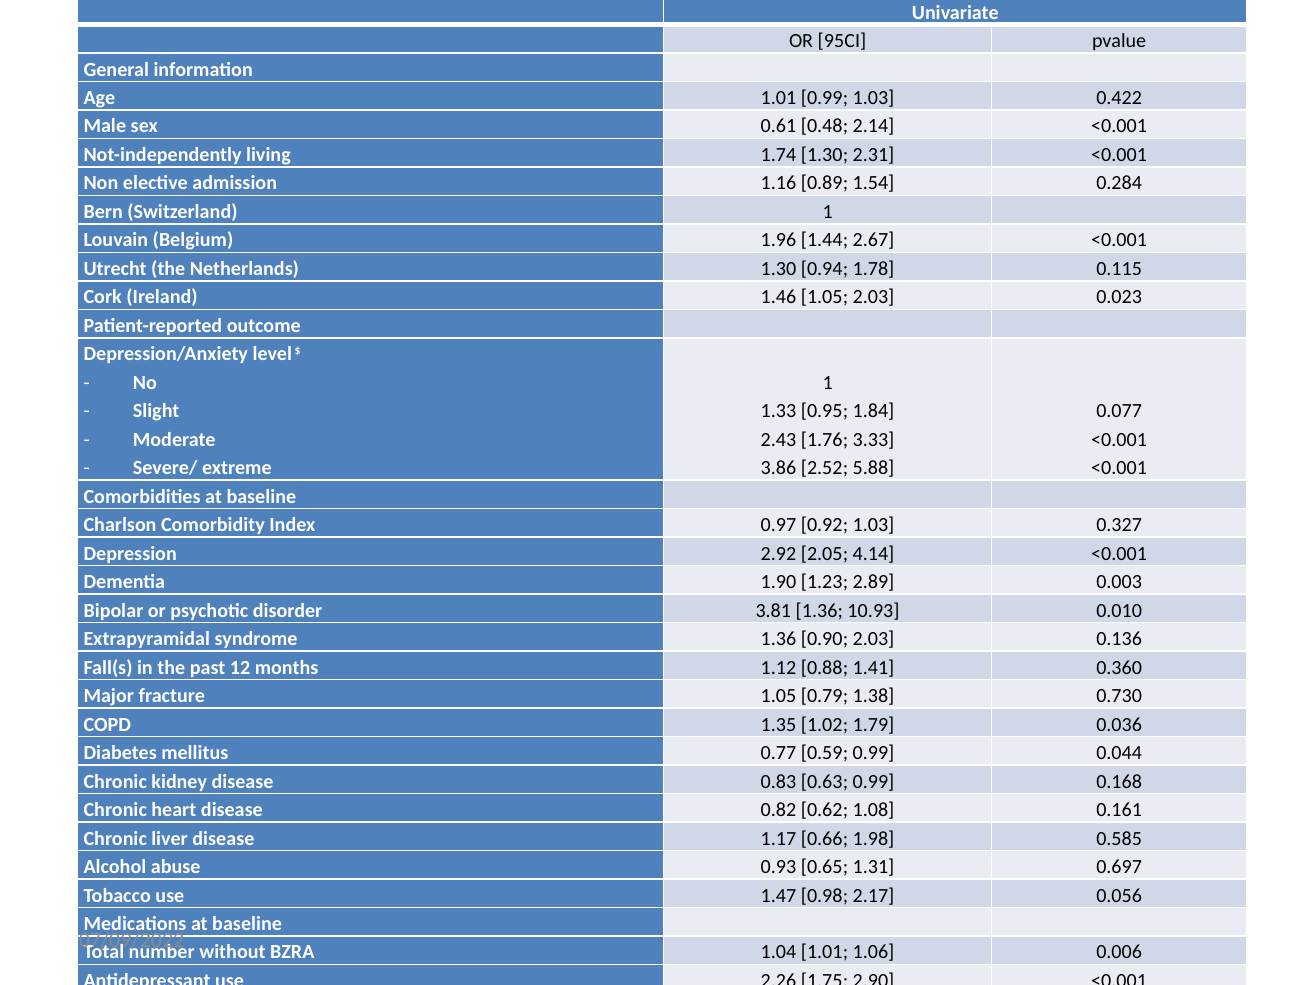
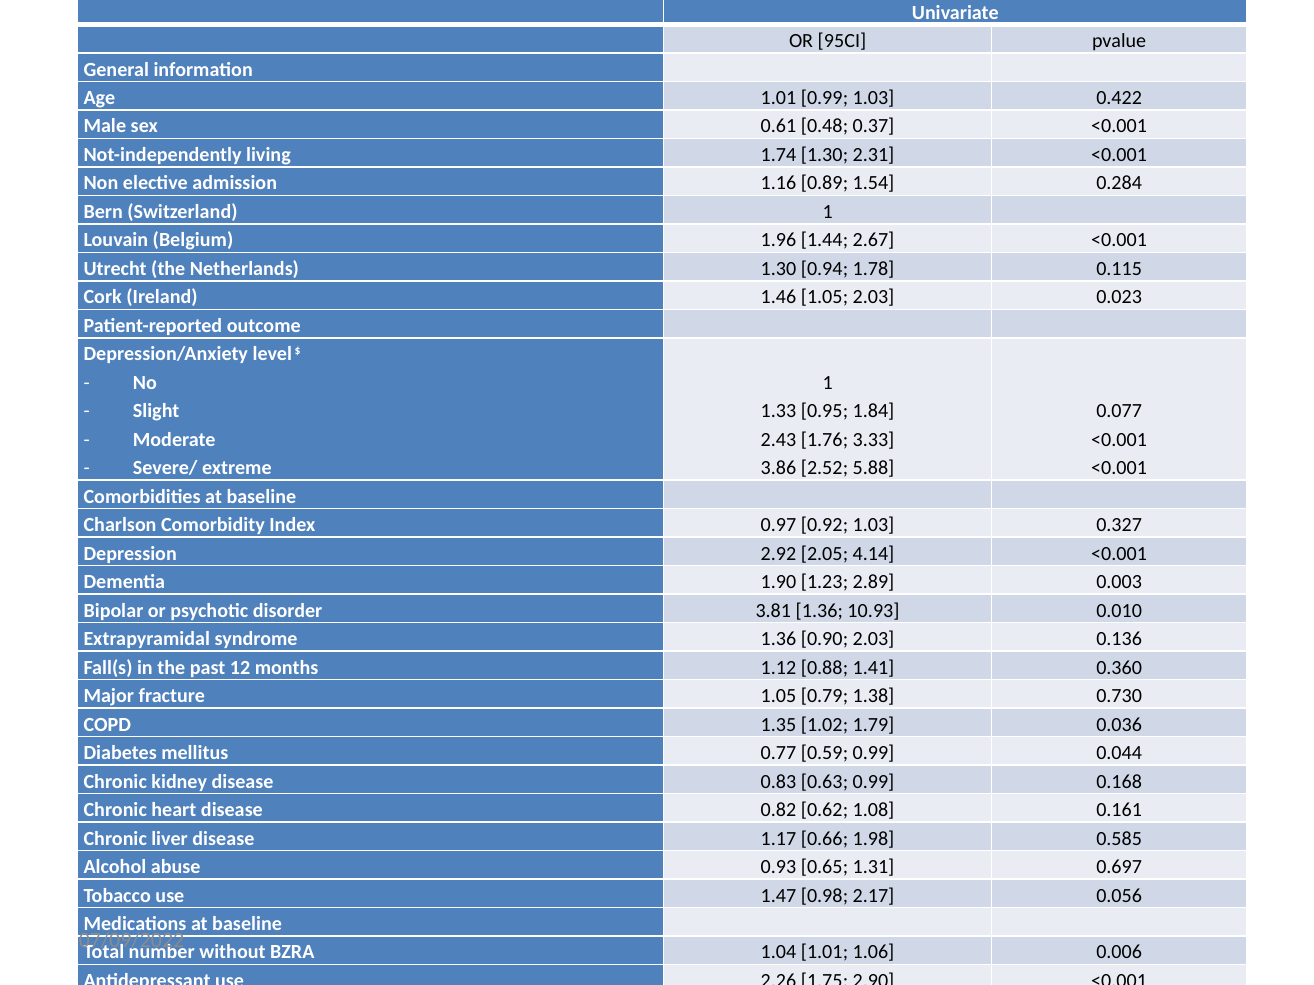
2.14: 2.14 -> 0.37
